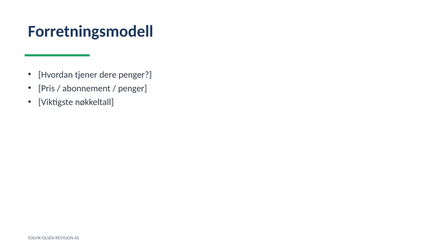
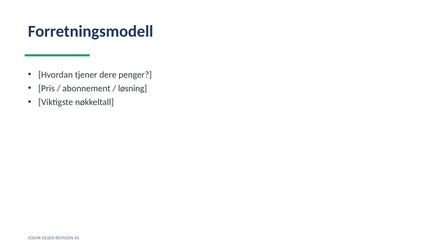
penger at (133, 88): penger -> løsning
